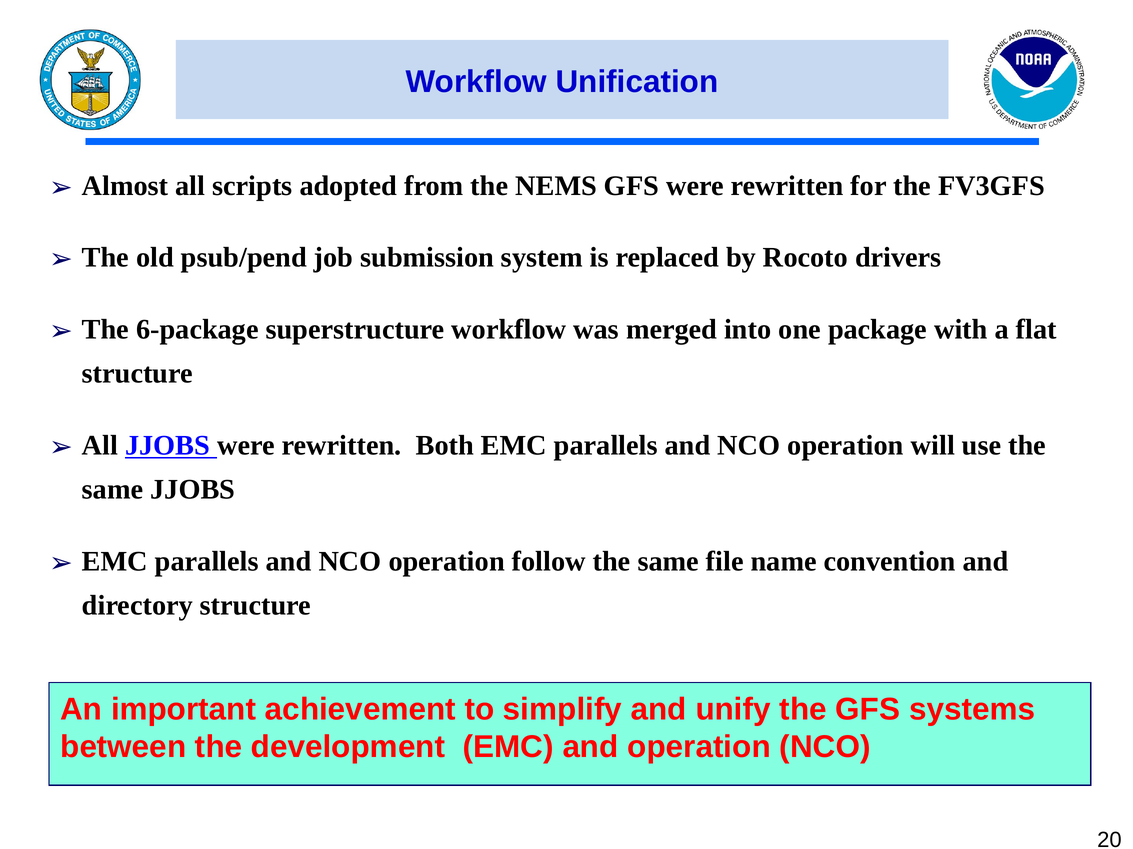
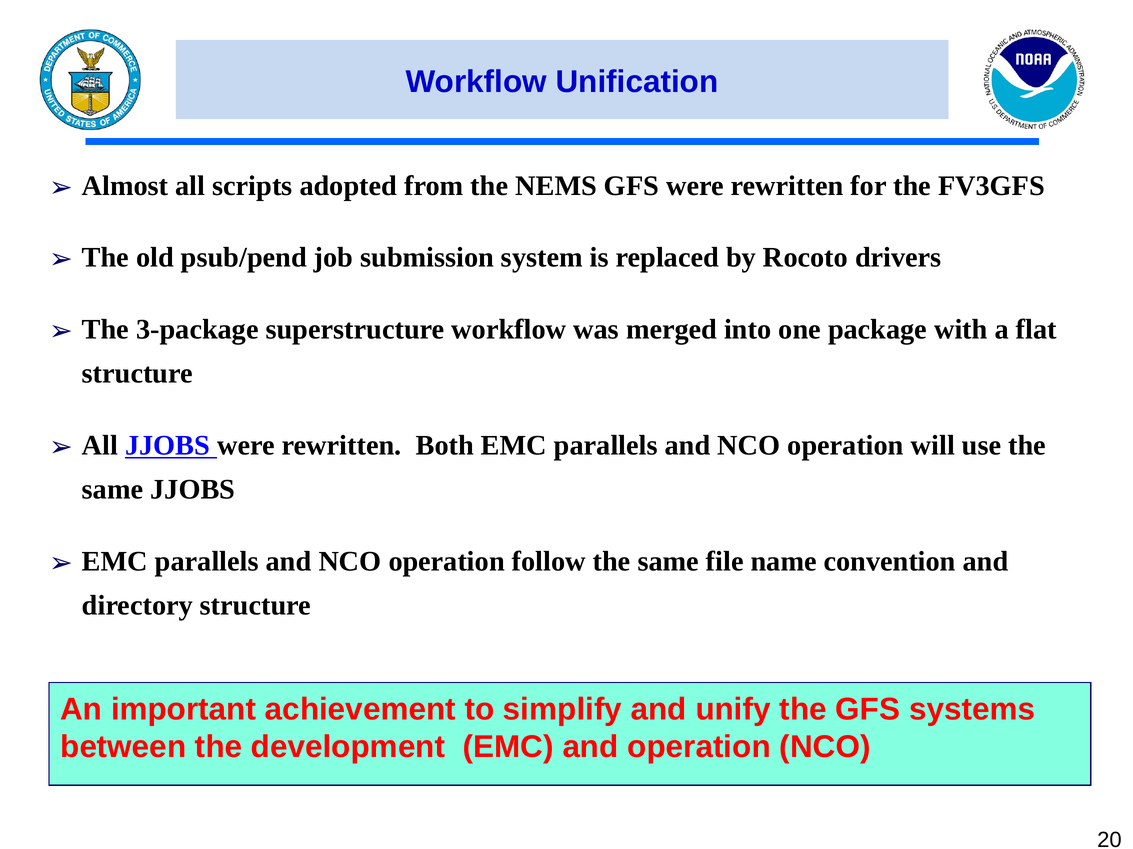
6-package: 6-package -> 3-package
